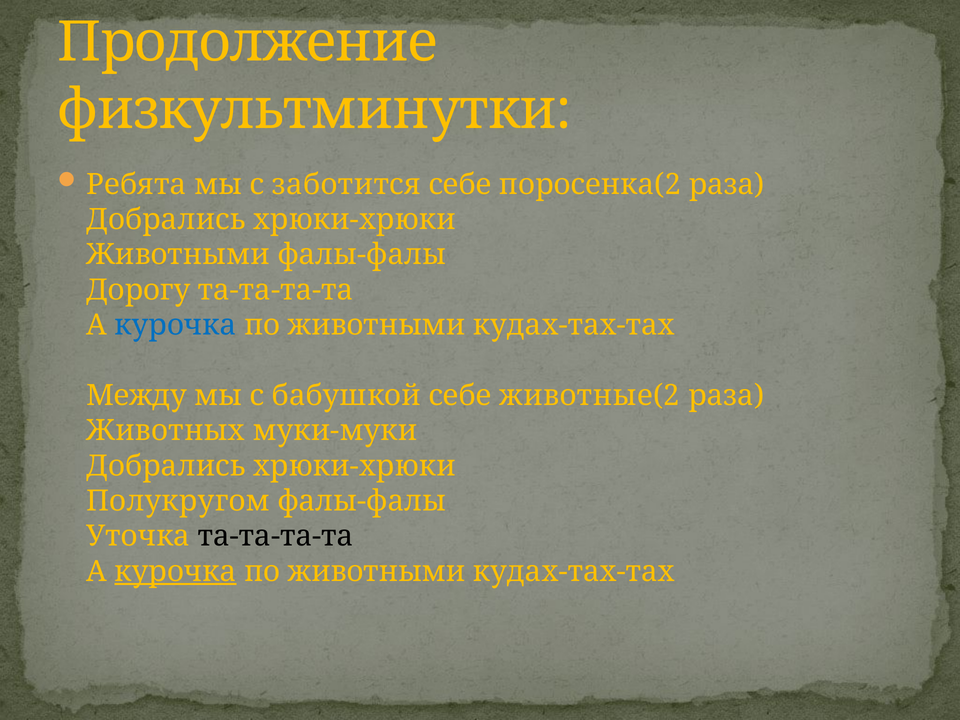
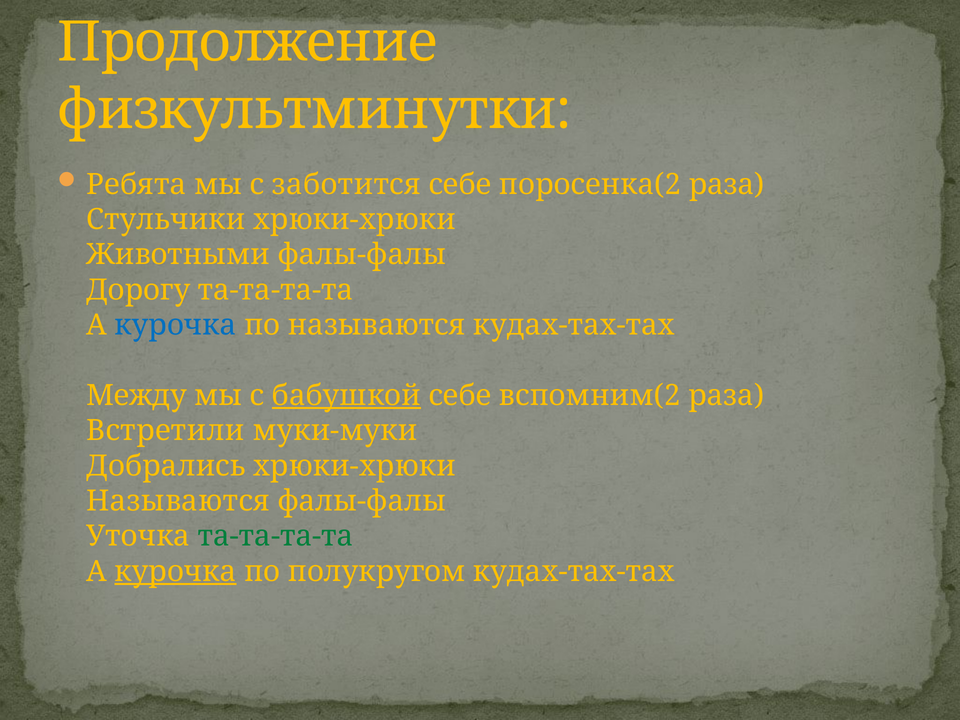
Добрались at (166, 220): Добрались -> Стульчики
животными at (377, 325): животными -> называются
бабушкой underline: none -> present
животные(2: животные(2 -> вспомним(2
Животных: Животных -> Встретили
Полукругом at (178, 501): Полукругом -> Называются
та-та-та-та at (276, 536) colour: black -> green
животными at (377, 571): животными -> полукругом
